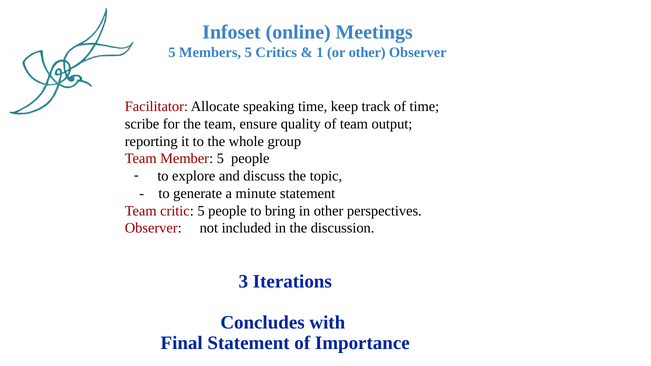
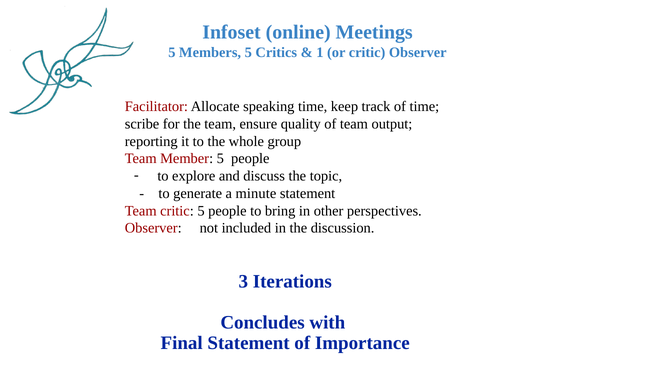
or other: other -> critic
